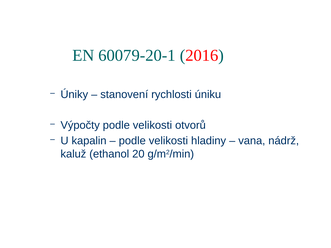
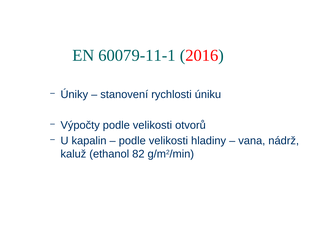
60079-20-1: 60079-20-1 -> 60079-11-1
20: 20 -> 82
